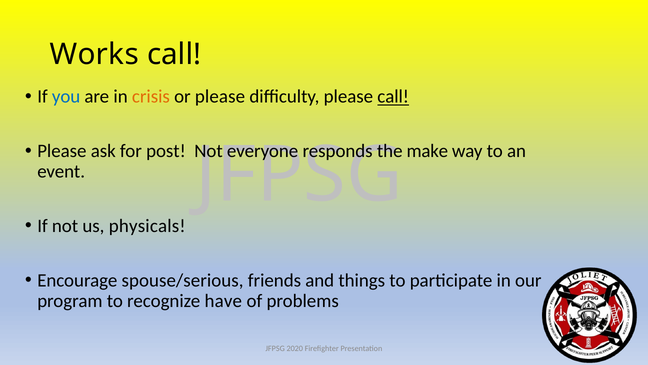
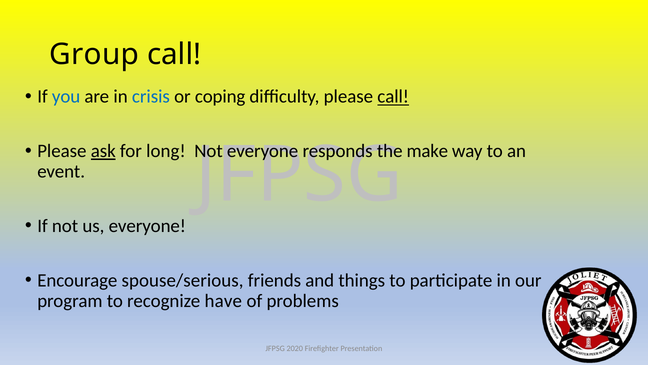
Works: Works -> Group
crisis colour: orange -> blue
or please: please -> coping
ask underline: none -> present
post: post -> long
us physicals: physicals -> everyone
